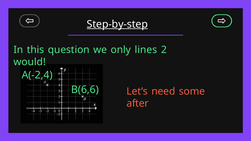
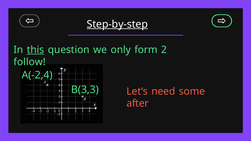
this underline: none -> present
lines: lines -> form
would: would -> follow
B(6,6: B(6,6 -> B(3,3
